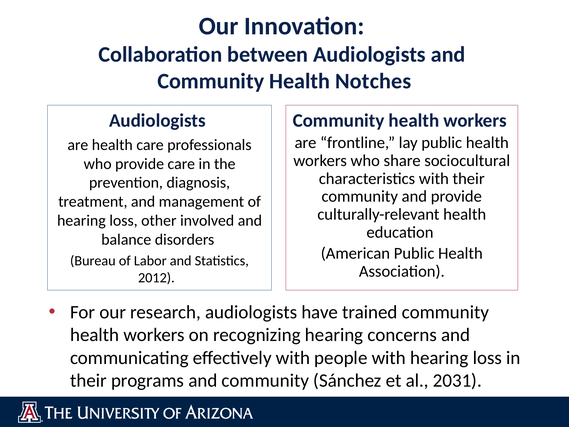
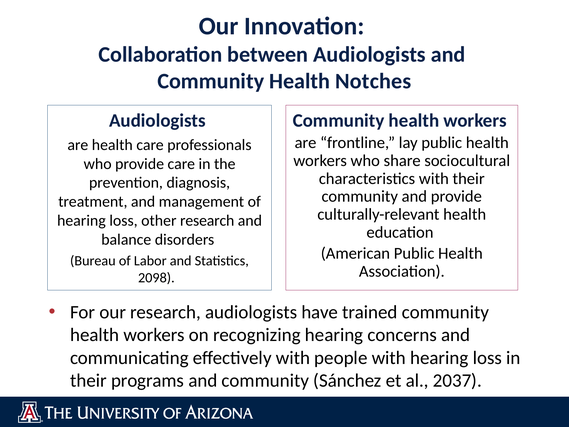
other involved: involved -> research
2012: 2012 -> 2098
2031: 2031 -> 2037
